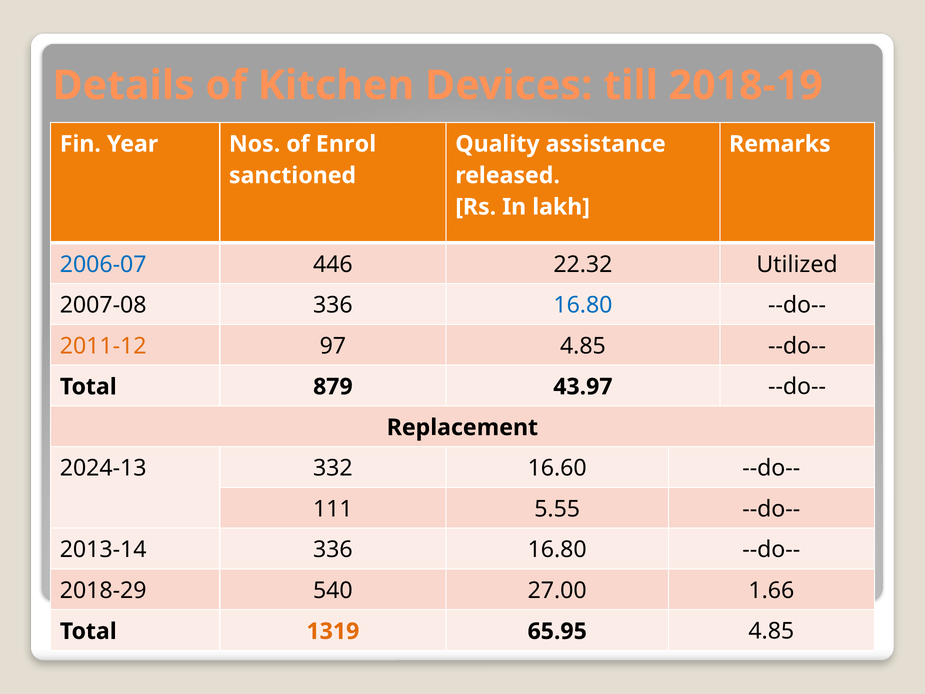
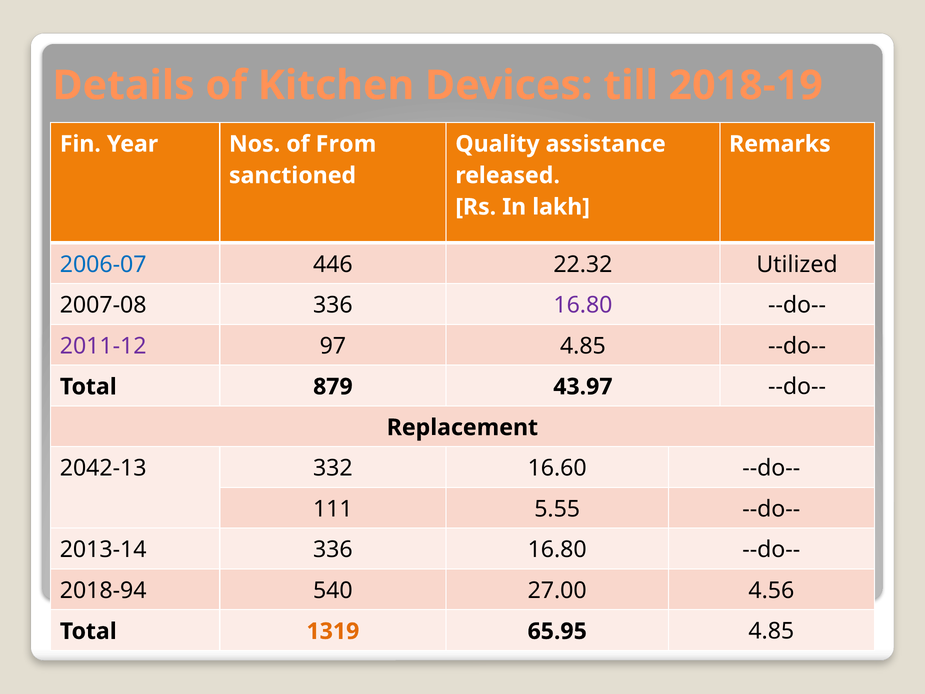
Enrol: Enrol -> From
16.80 at (583, 305) colour: blue -> purple
2011-12 colour: orange -> purple
2024-13: 2024-13 -> 2042-13
2018-29: 2018-29 -> 2018-94
1.66: 1.66 -> 4.56
